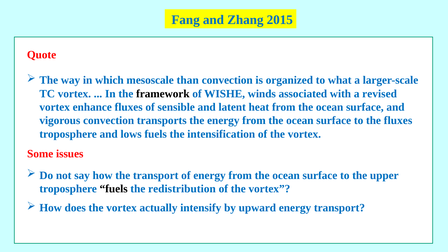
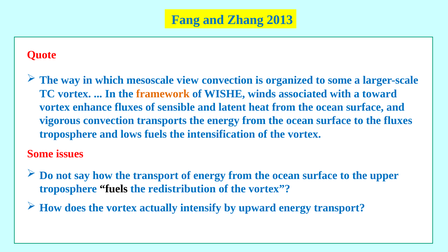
2015: 2015 -> 2013
than: than -> view
to what: what -> some
framework colour: black -> orange
revised: revised -> toward
